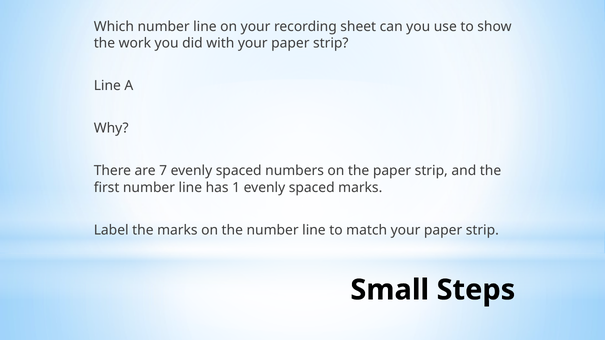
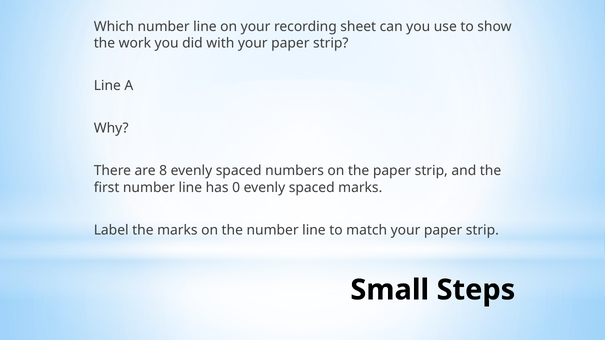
7: 7 -> 8
1: 1 -> 0
